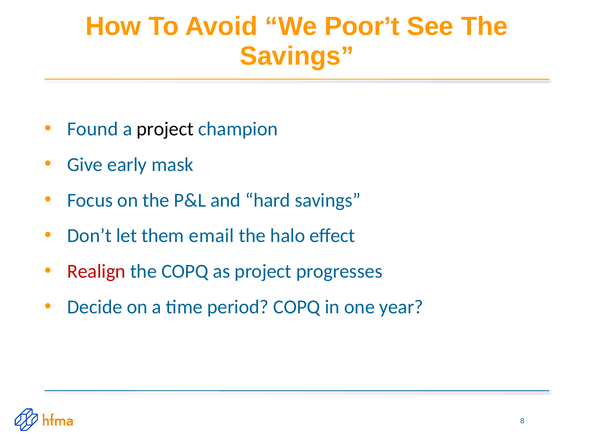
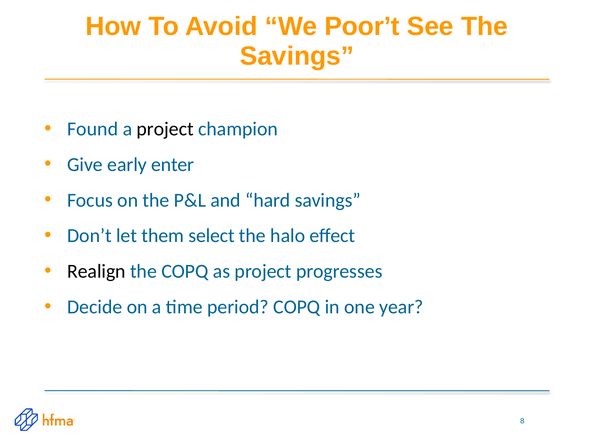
mask: mask -> enter
email: email -> select
Realign colour: red -> black
